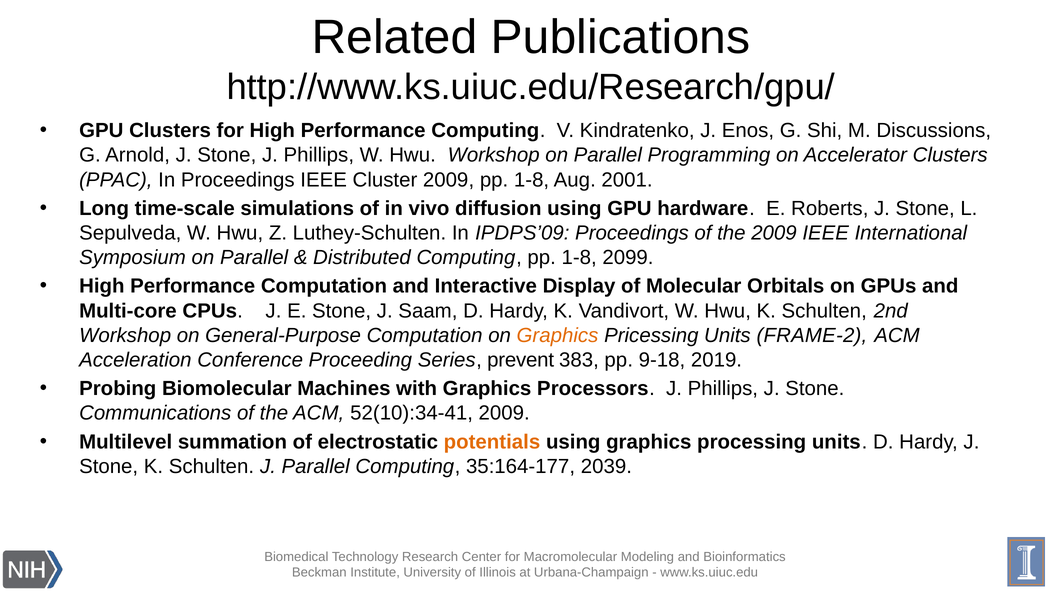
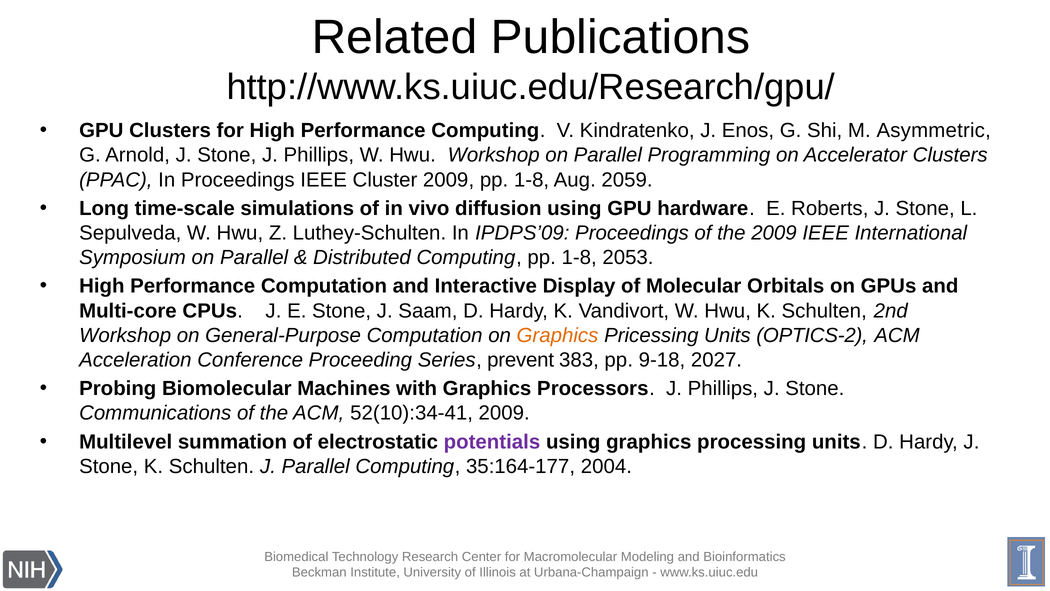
Discussions: Discussions -> Asymmetric
2001: 2001 -> 2059
2099: 2099 -> 2053
FRAME-2: FRAME-2 -> OPTICS-2
2019: 2019 -> 2027
potentials colour: orange -> purple
2039: 2039 -> 2004
